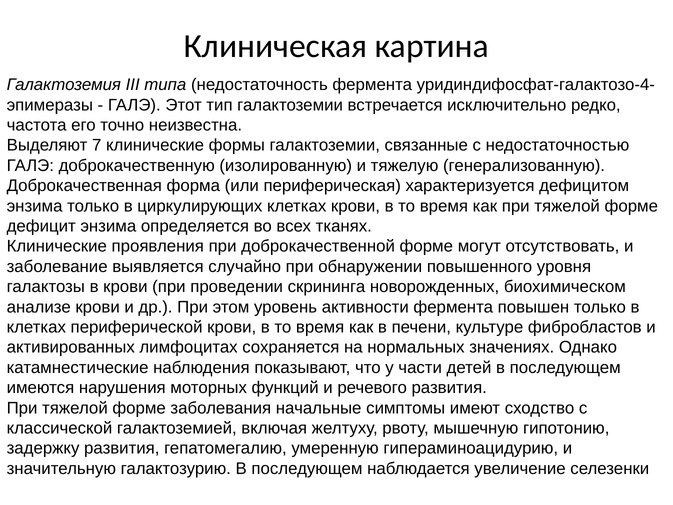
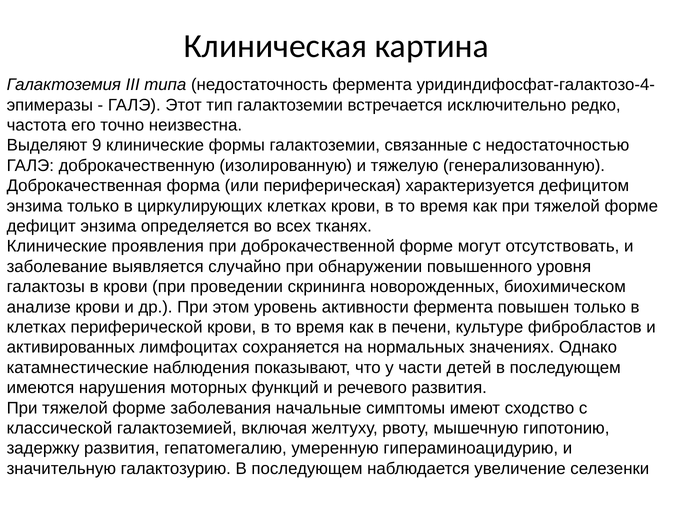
7: 7 -> 9
